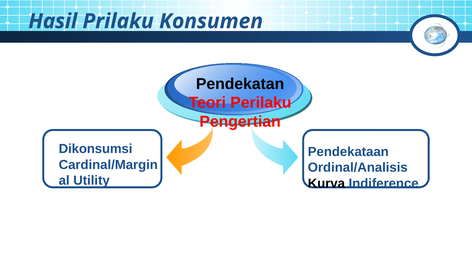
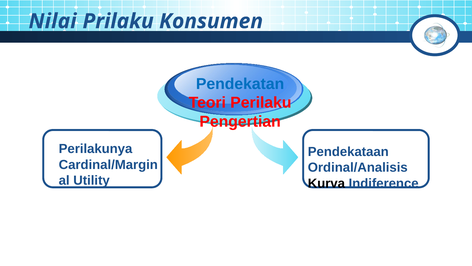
Hasil: Hasil -> Nilai
Pendekatan colour: black -> blue
Dikonsumsi: Dikonsumsi -> Perilakunya
